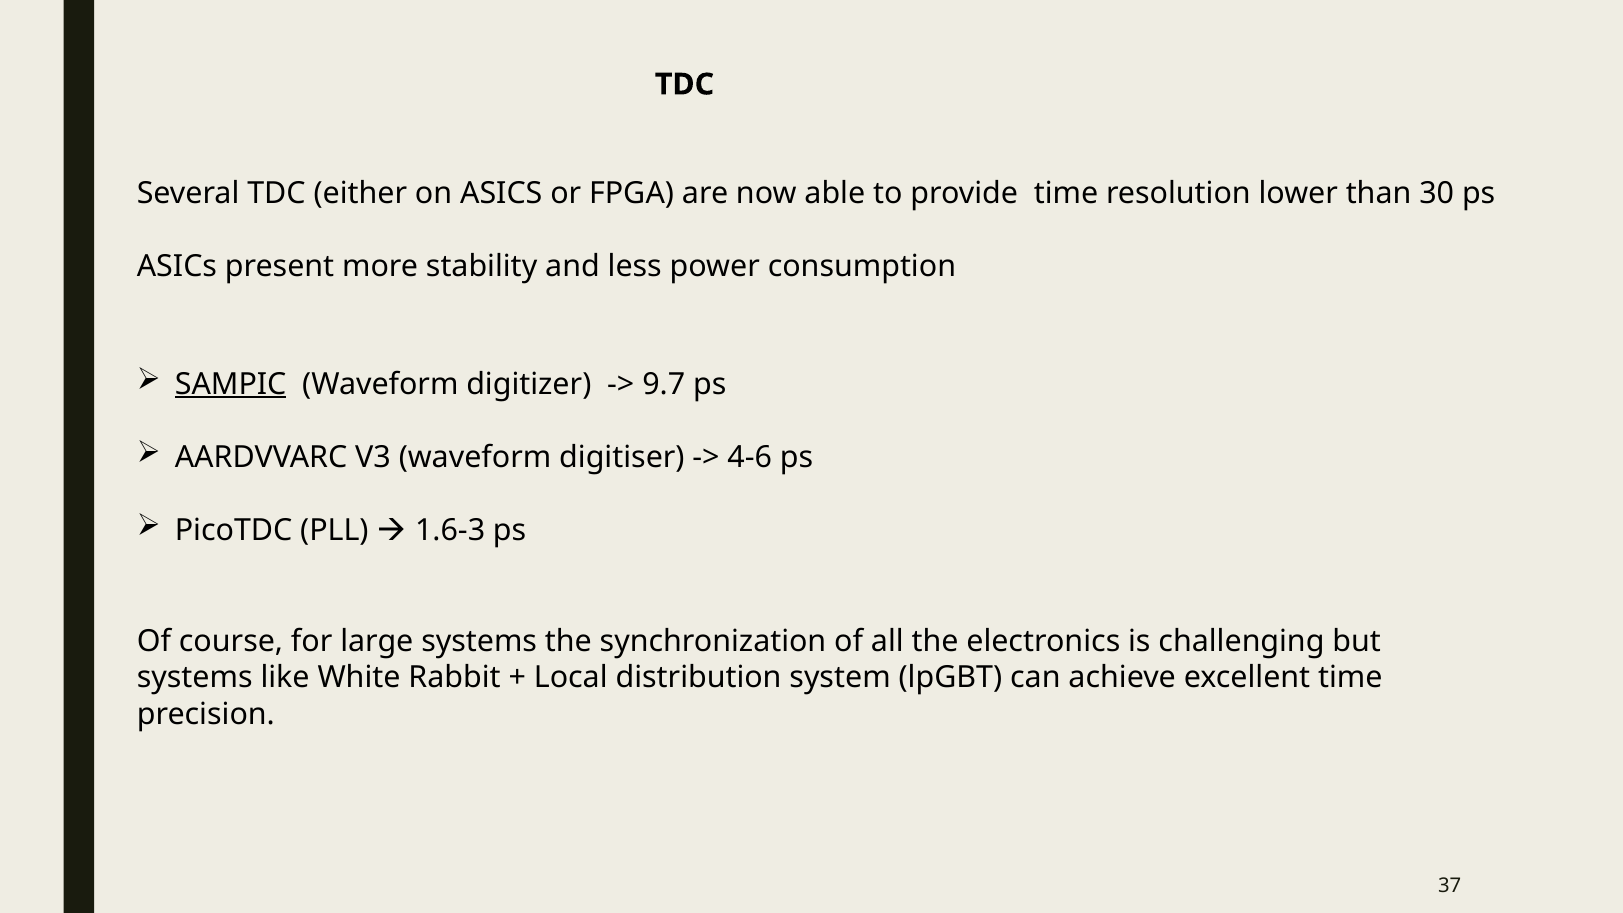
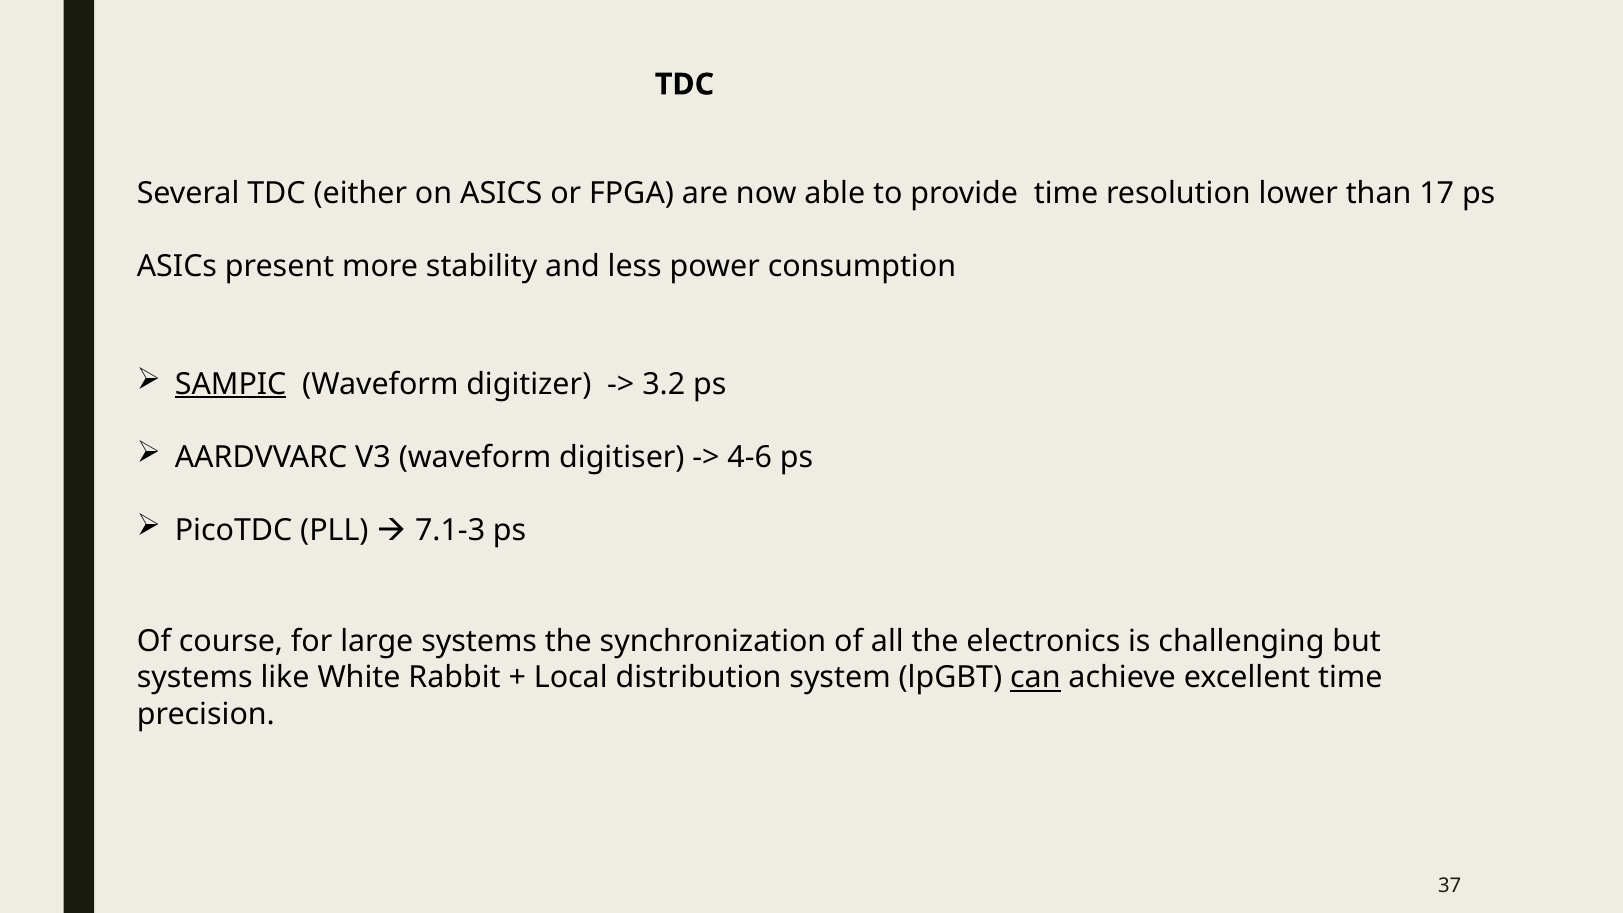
30: 30 -> 17
9.7: 9.7 -> 3.2
1.6-3: 1.6-3 -> 7.1-3
can underline: none -> present
